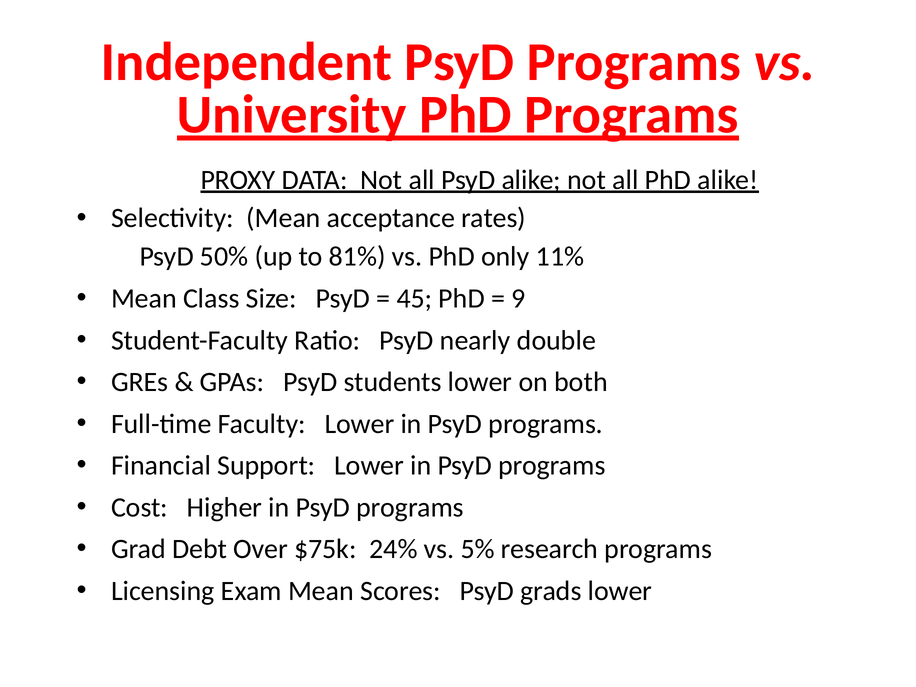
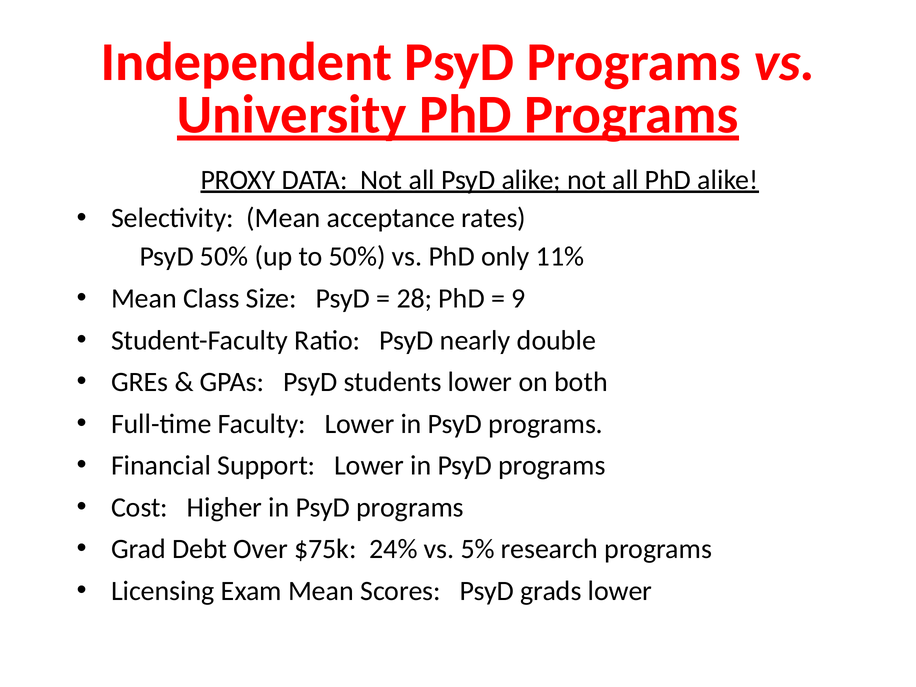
to 81%: 81% -> 50%
45: 45 -> 28
